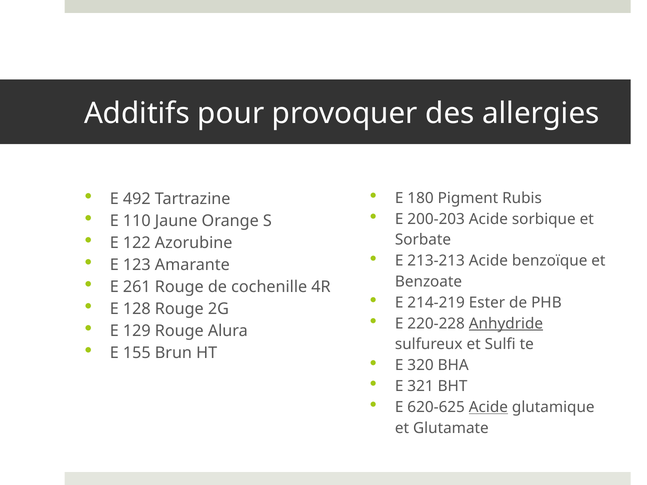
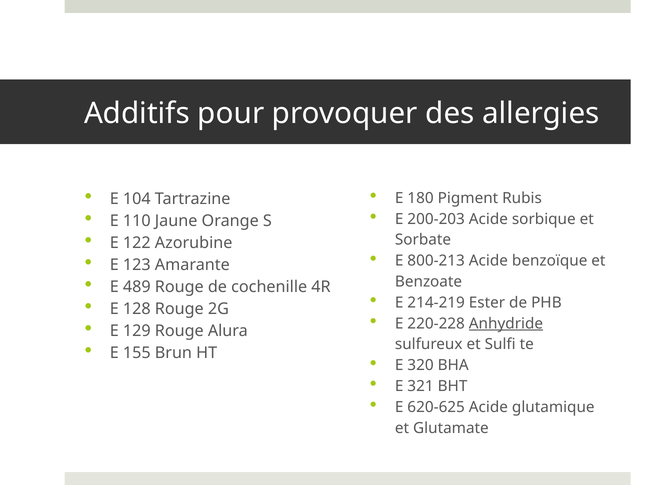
492: 492 -> 104
213-213: 213-213 -> 800-213
261: 261 -> 489
Acide at (488, 407) underline: present -> none
